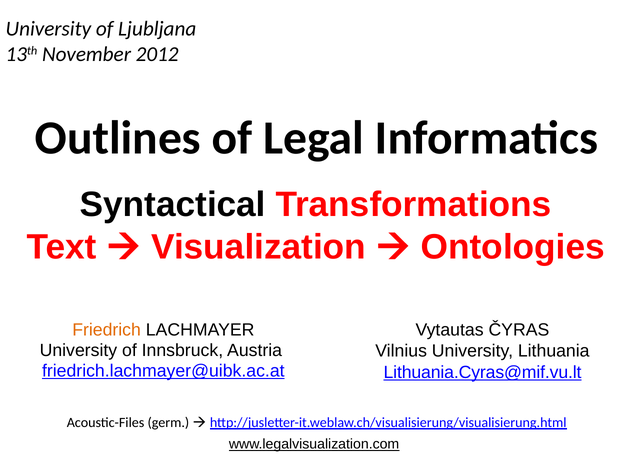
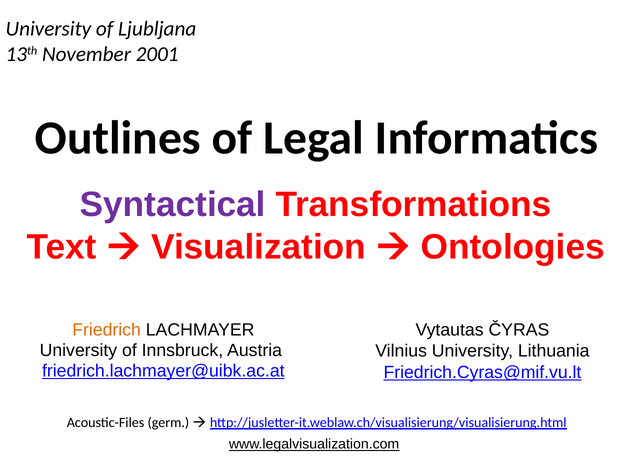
2012: 2012 -> 2001
Syntactical colour: black -> purple
Lithuania.Cyras@mif.vu.lt: Lithuania.Cyras@mif.vu.lt -> Friedrich.Cyras@mif.vu.lt
